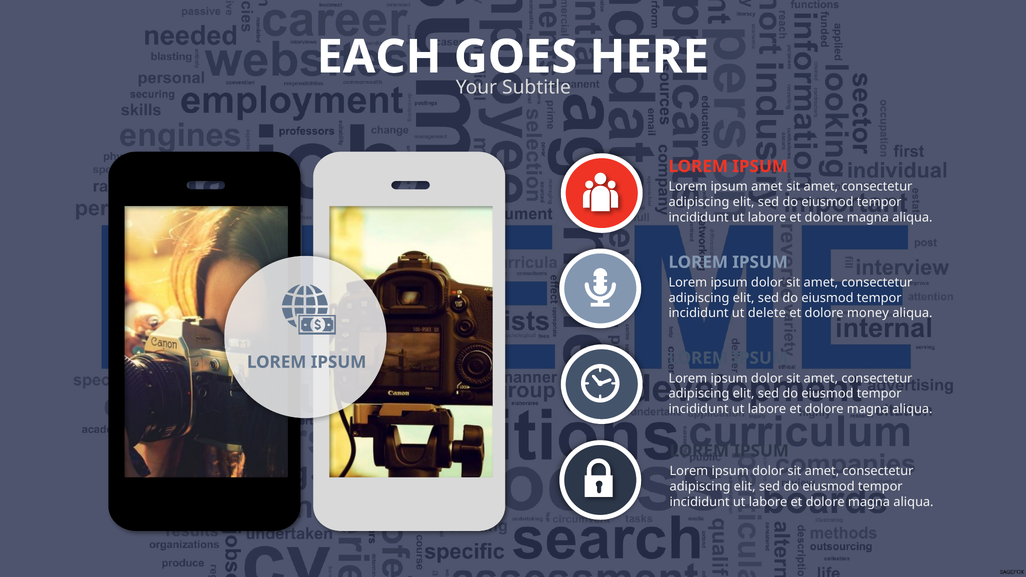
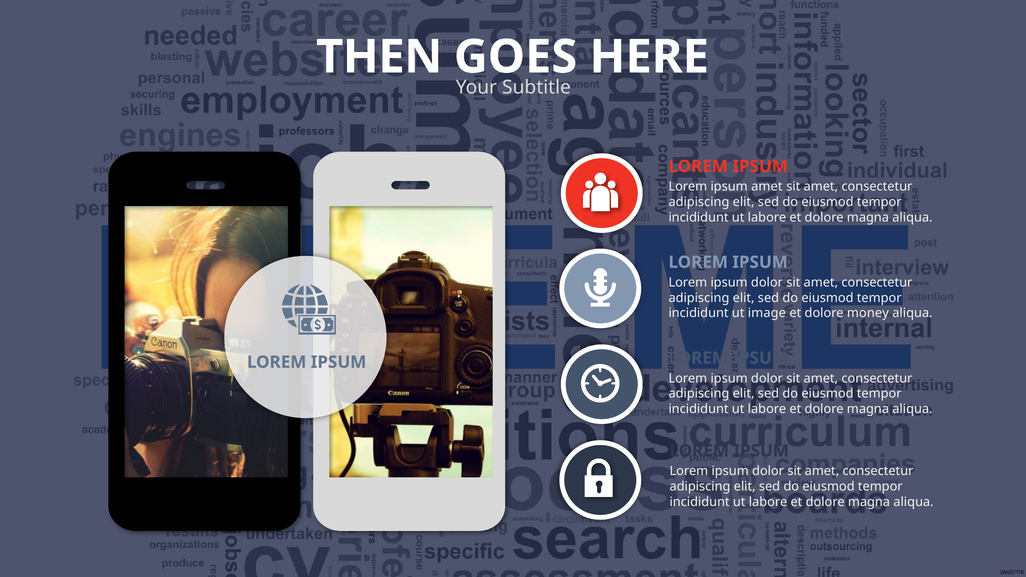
EACH: EACH -> THEN
delete: delete -> image
